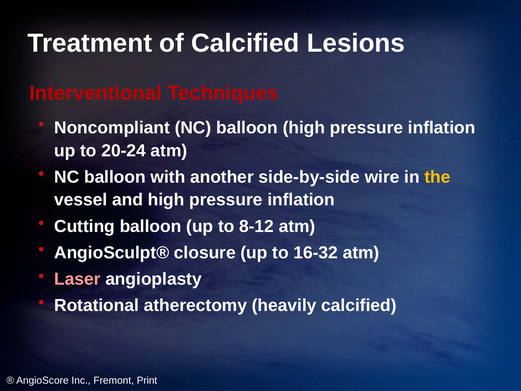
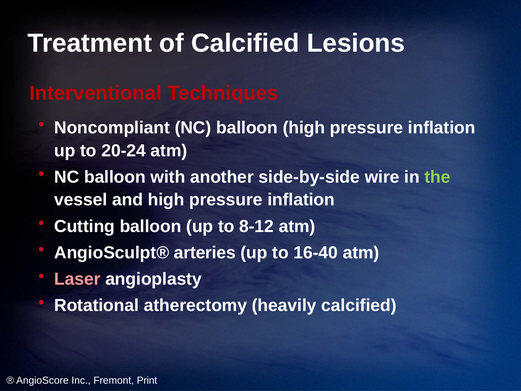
the colour: yellow -> light green
closure: closure -> arteries
16-32: 16-32 -> 16-40
